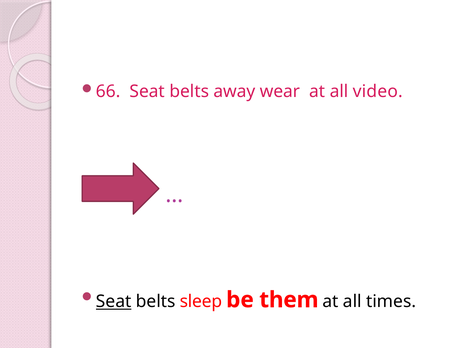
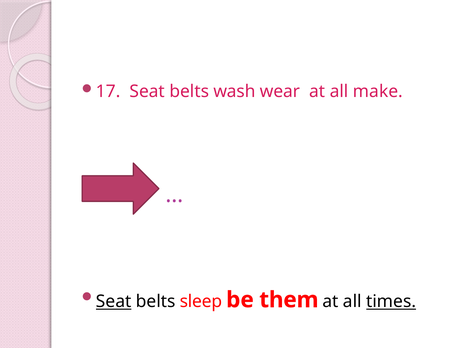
66: 66 -> 17
away: away -> wash
video: video -> make
times underline: none -> present
